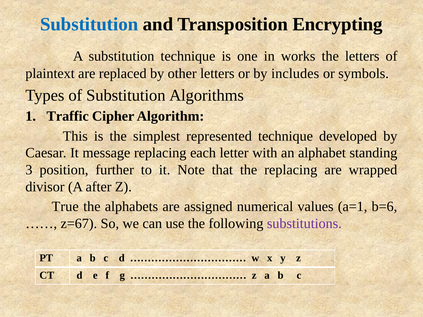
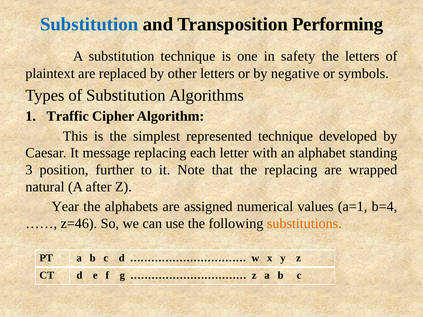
Encrypting: Encrypting -> Performing
works: works -> safety
includes: includes -> negative
divisor: divisor -> natural
True: True -> Year
b=6: b=6 -> b=4
z=67: z=67 -> z=46
substitutions colour: purple -> orange
